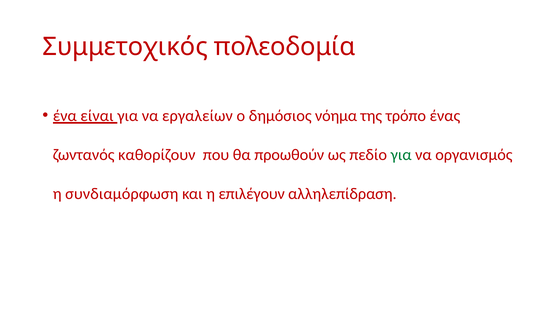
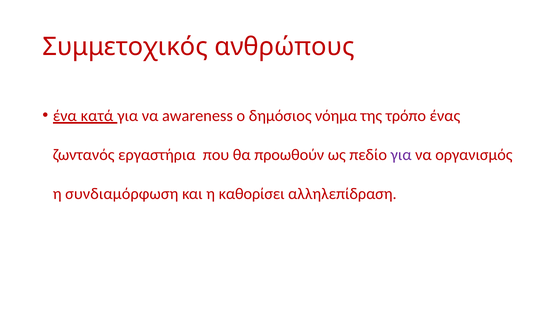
πολεοδομία: πολεοδομία -> ανθρώπους
είναι: είναι -> κατά
εργαλείων: εργαλείων -> awareness
καθορίζουν: καθορίζουν -> εργαστήρια
για at (401, 155) colour: green -> purple
επιλέγουν: επιλέγουν -> καθορίσει
